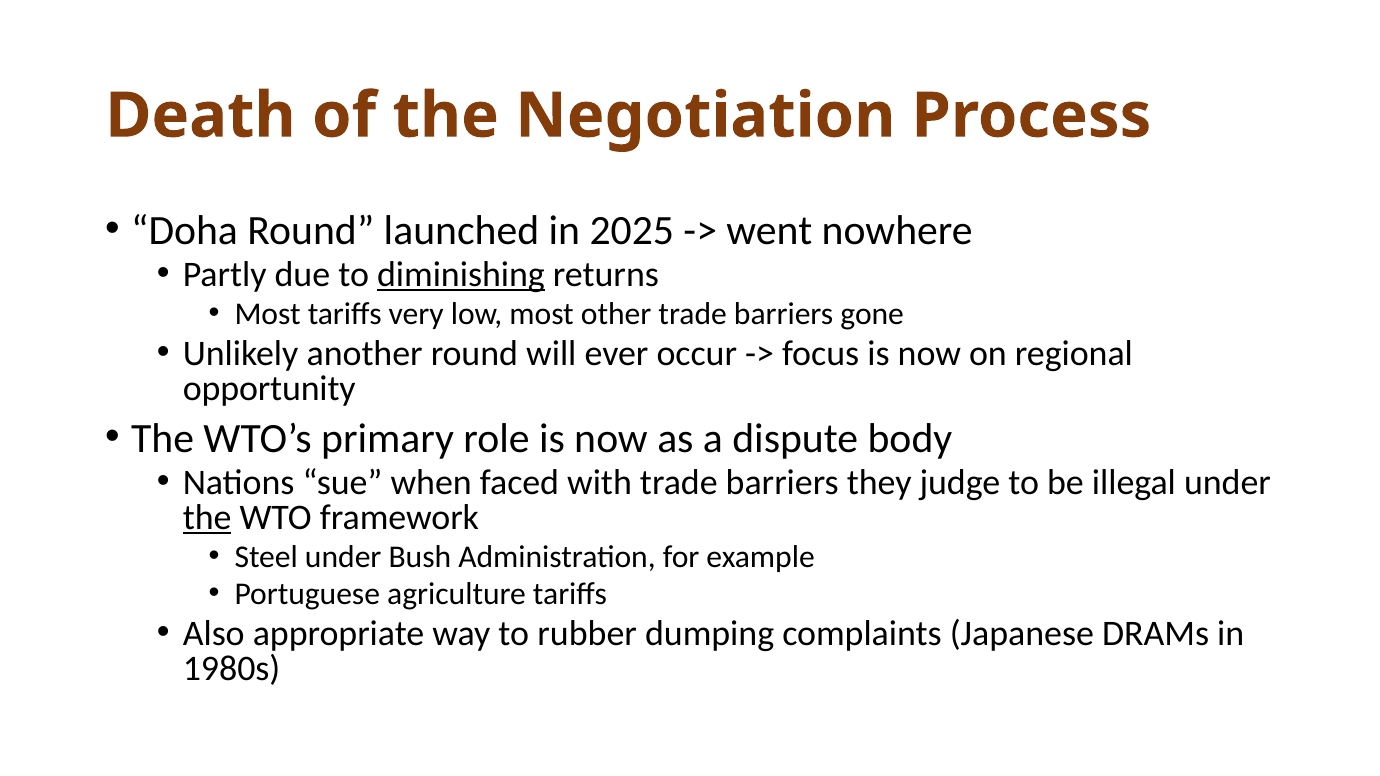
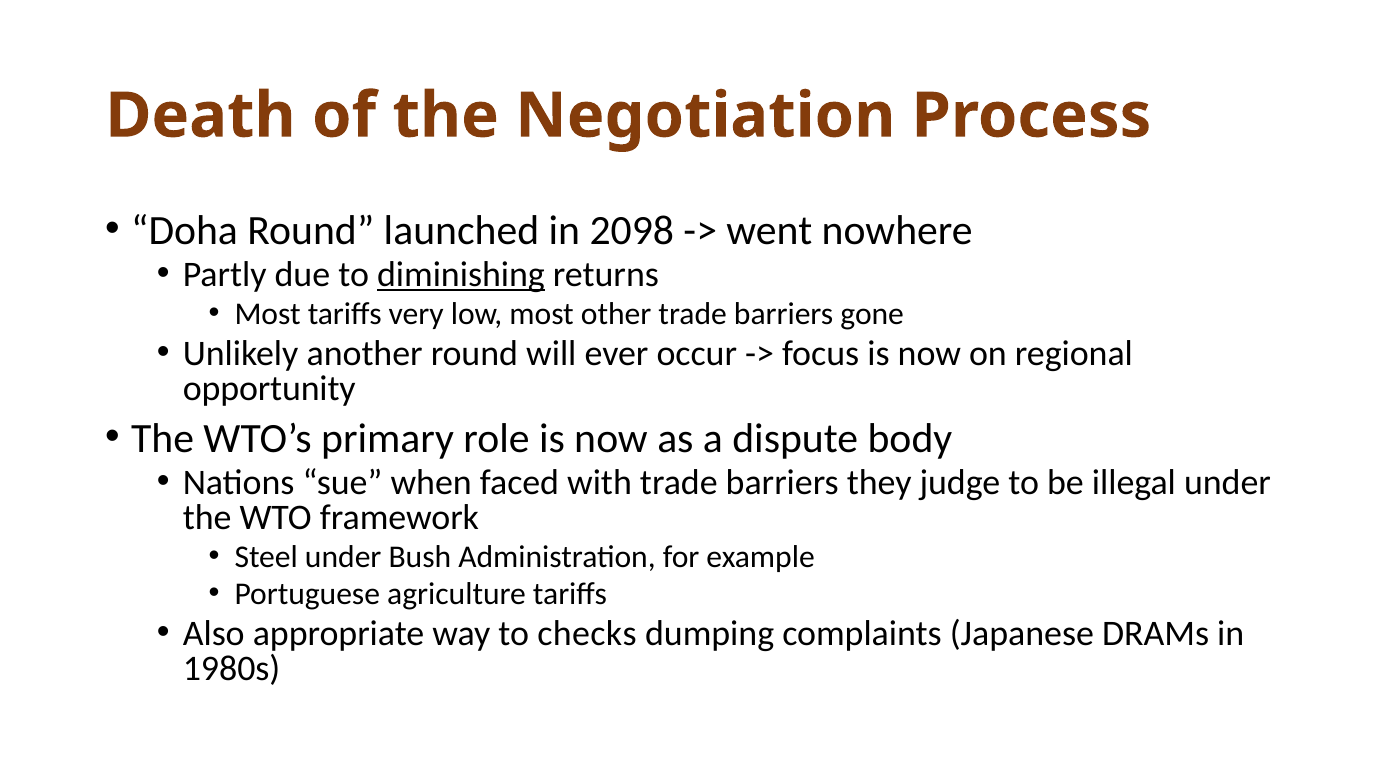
2025: 2025 -> 2098
the at (207, 518) underline: present -> none
rubber: rubber -> checks
